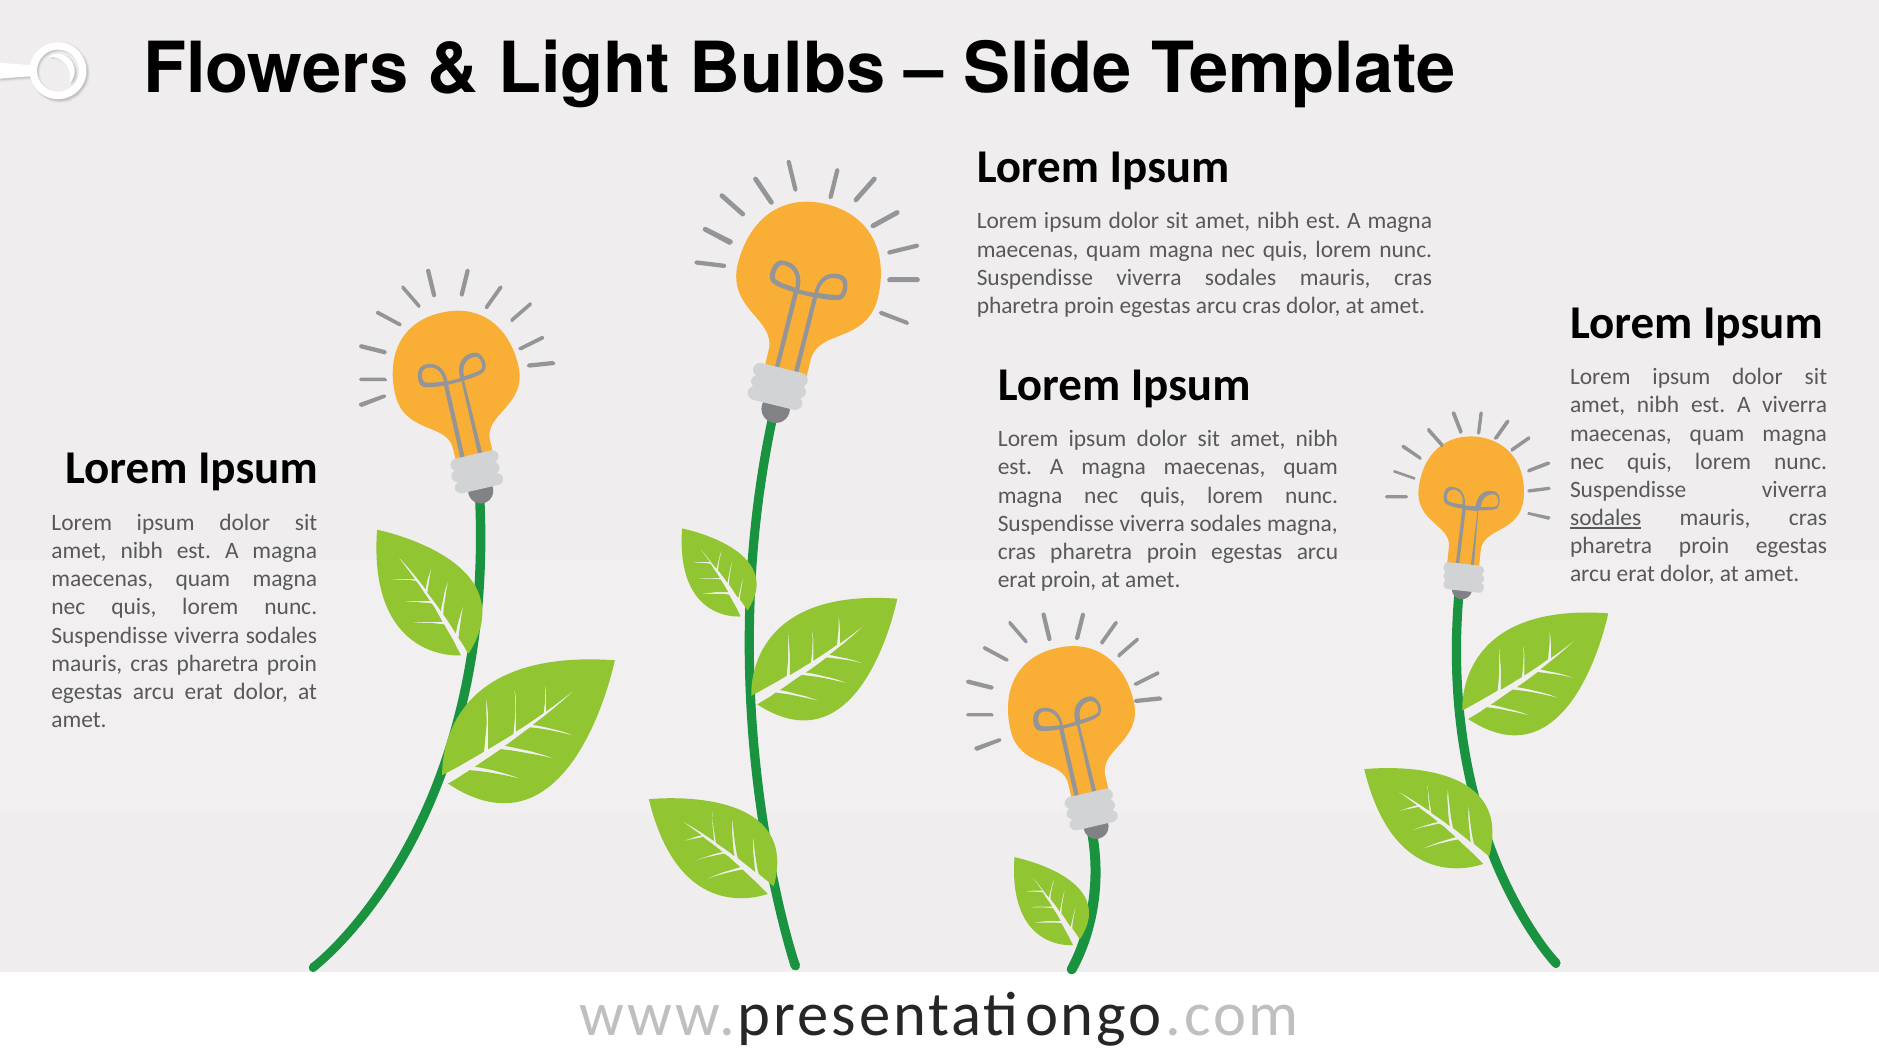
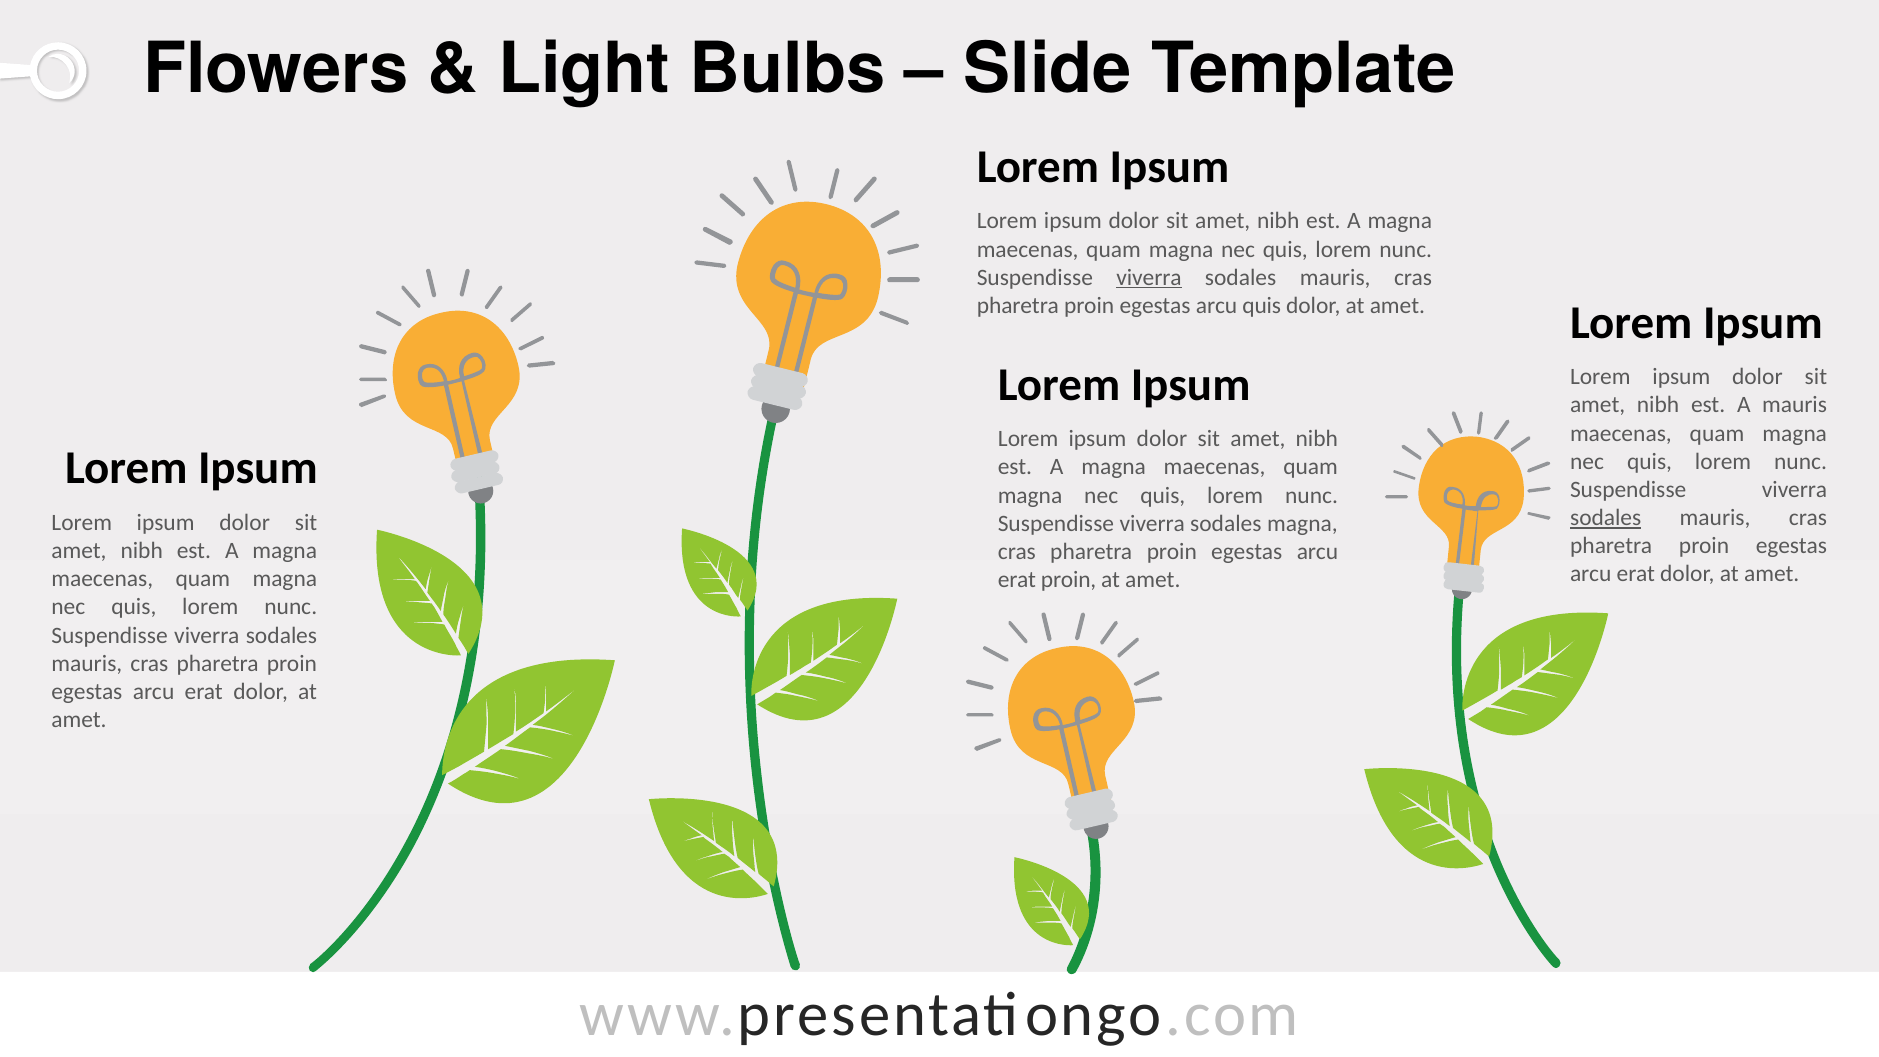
viverra at (1149, 278) underline: none -> present
arcu cras: cras -> quis
A viverra: viverra -> mauris
